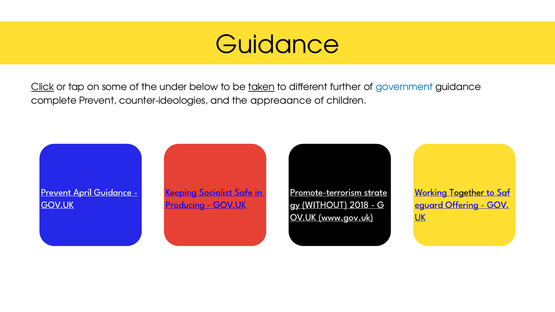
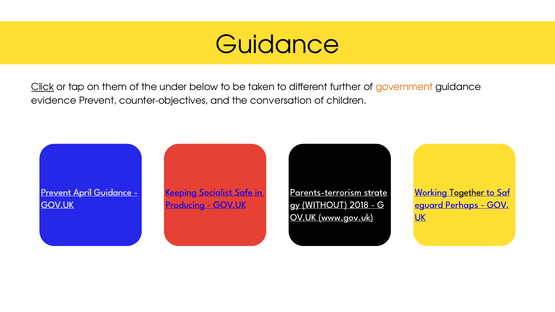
some: some -> them
taken underline: present -> none
government colour: blue -> orange
complete: complete -> evidence
counter-ideologies: counter-ideologies -> counter-objectives
appreaance: appreaance -> conversation
Promote-terrorism: Promote-terrorism -> Parents-terrorism
Offering: Offering -> Perhaps
